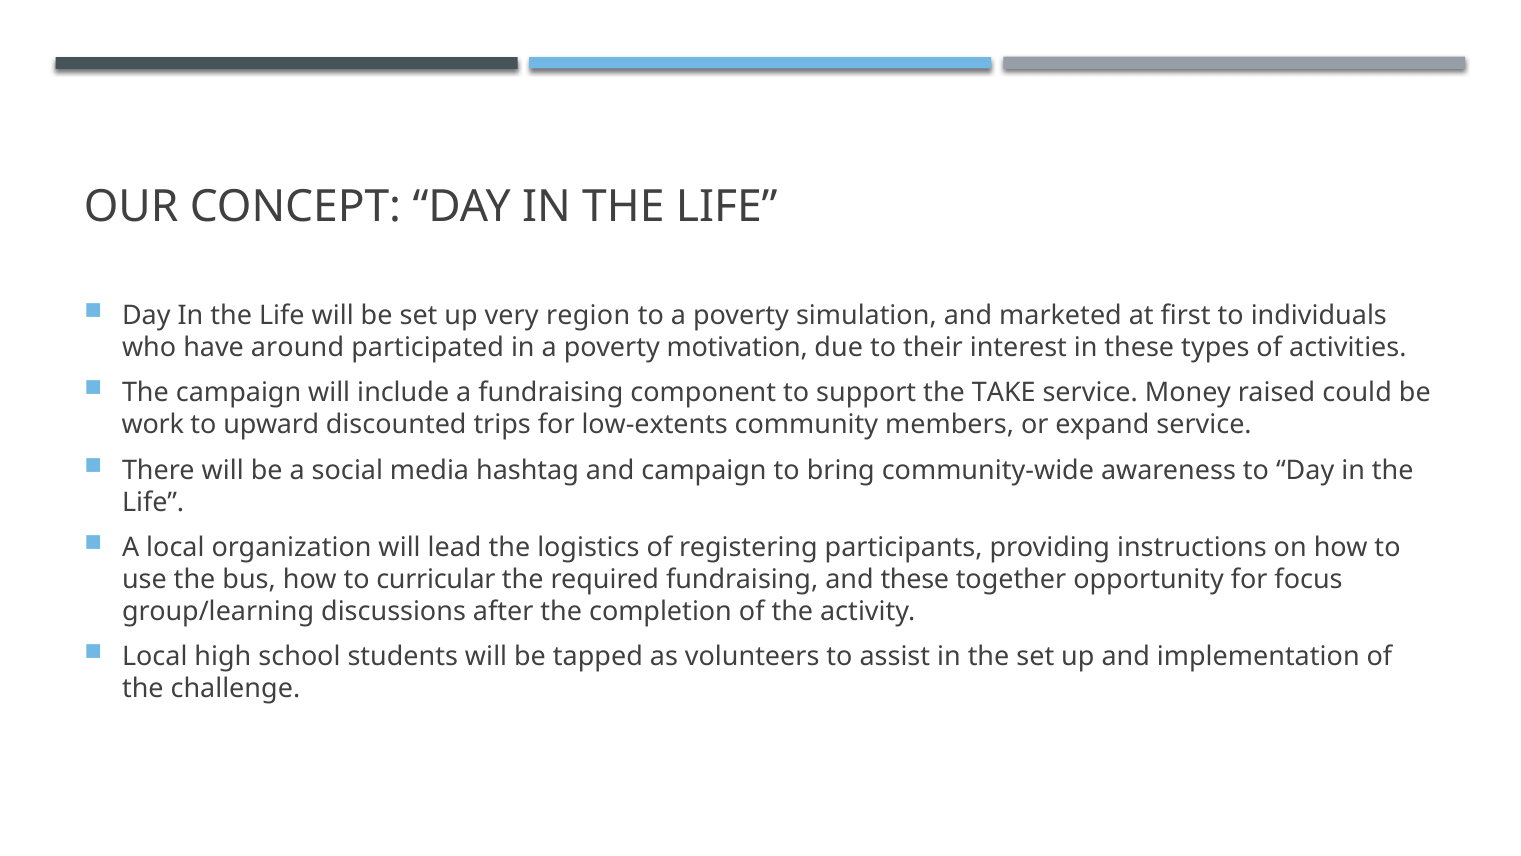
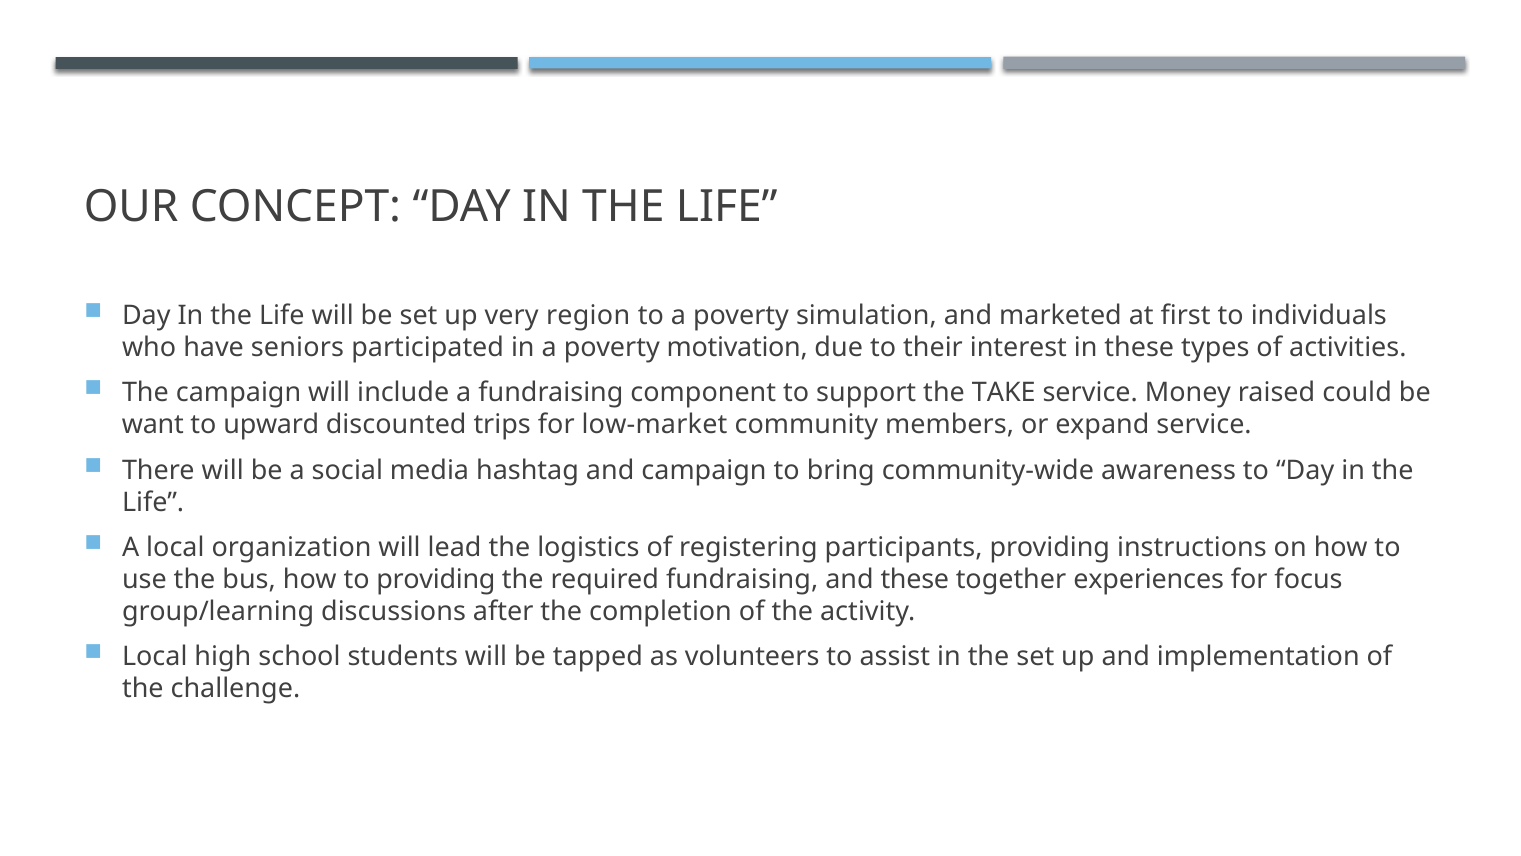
around: around -> seniors
work: work -> want
low-extents: low-extents -> low-market
to curricular: curricular -> providing
opportunity: opportunity -> experiences
